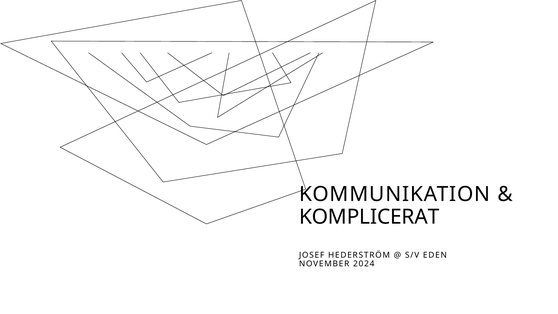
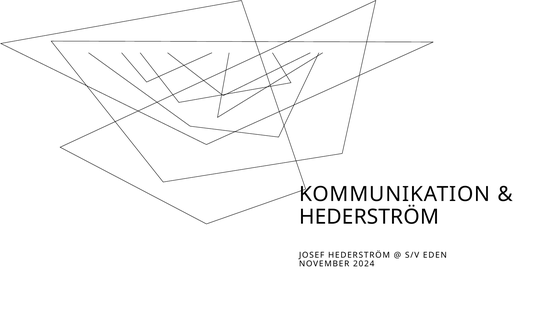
KOMPLICERAT at (369, 217): KOMPLICERAT -> HEDERSTRÖM
